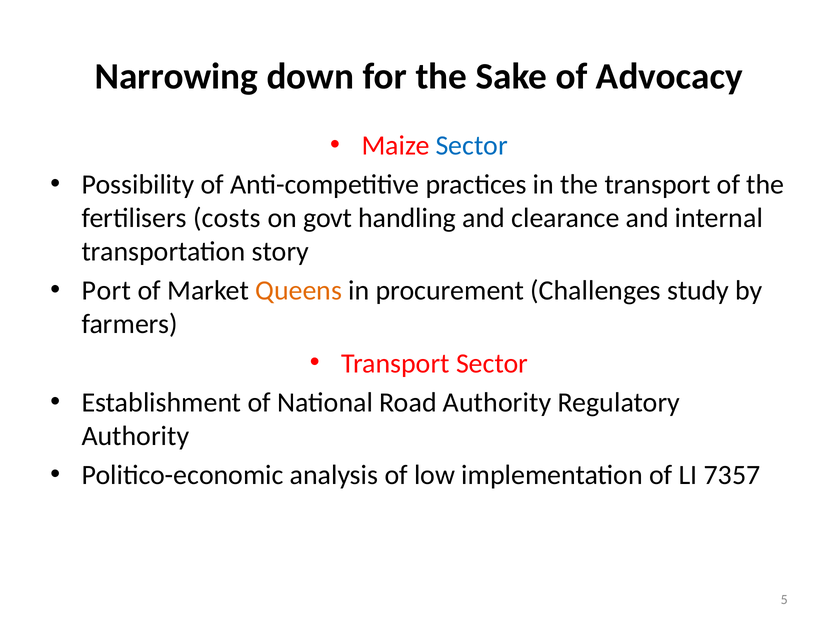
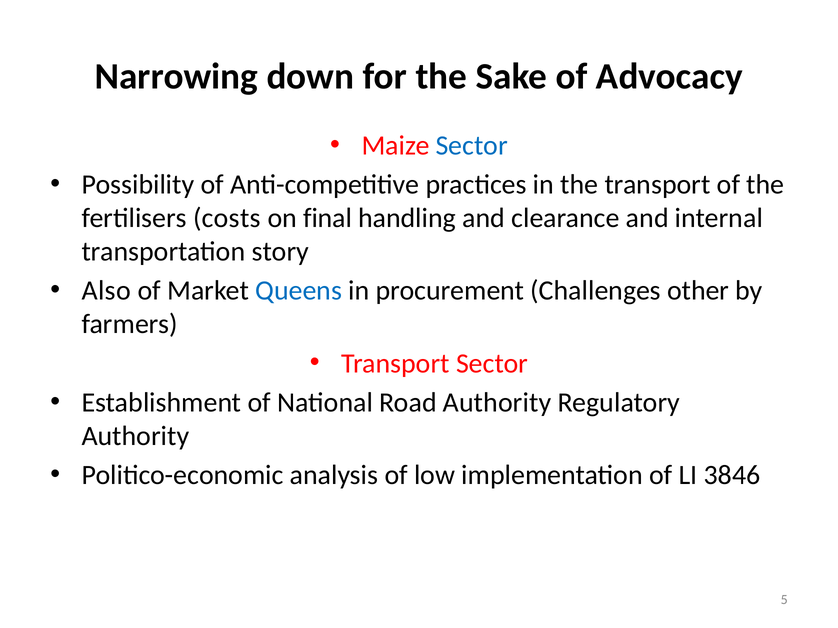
govt: govt -> final
Port: Port -> Also
Queens colour: orange -> blue
study: study -> other
7357: 7357 -> 3846
